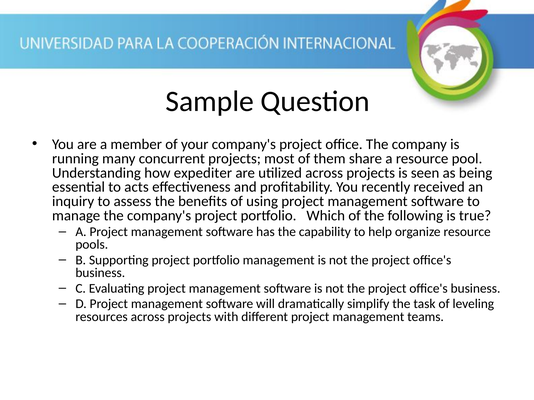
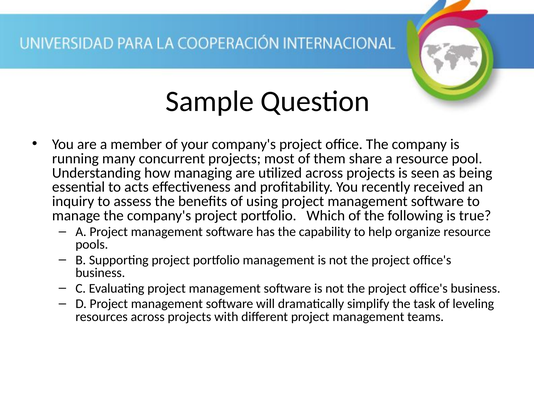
expediter: expediter -> managing
